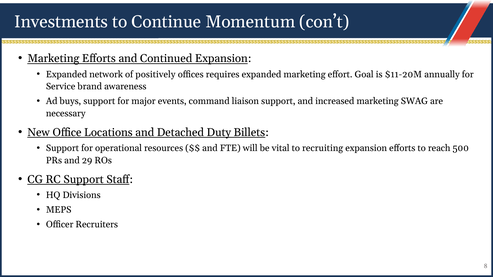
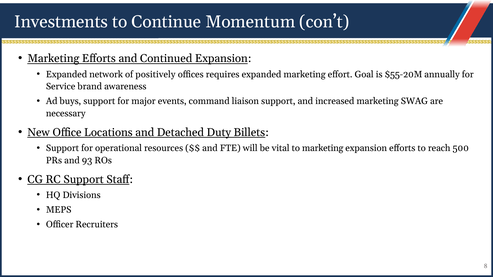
$11-20M: $11-20M -> $55-20M
to recruiting: recruiting -> marketing
29: 29 -> 93
